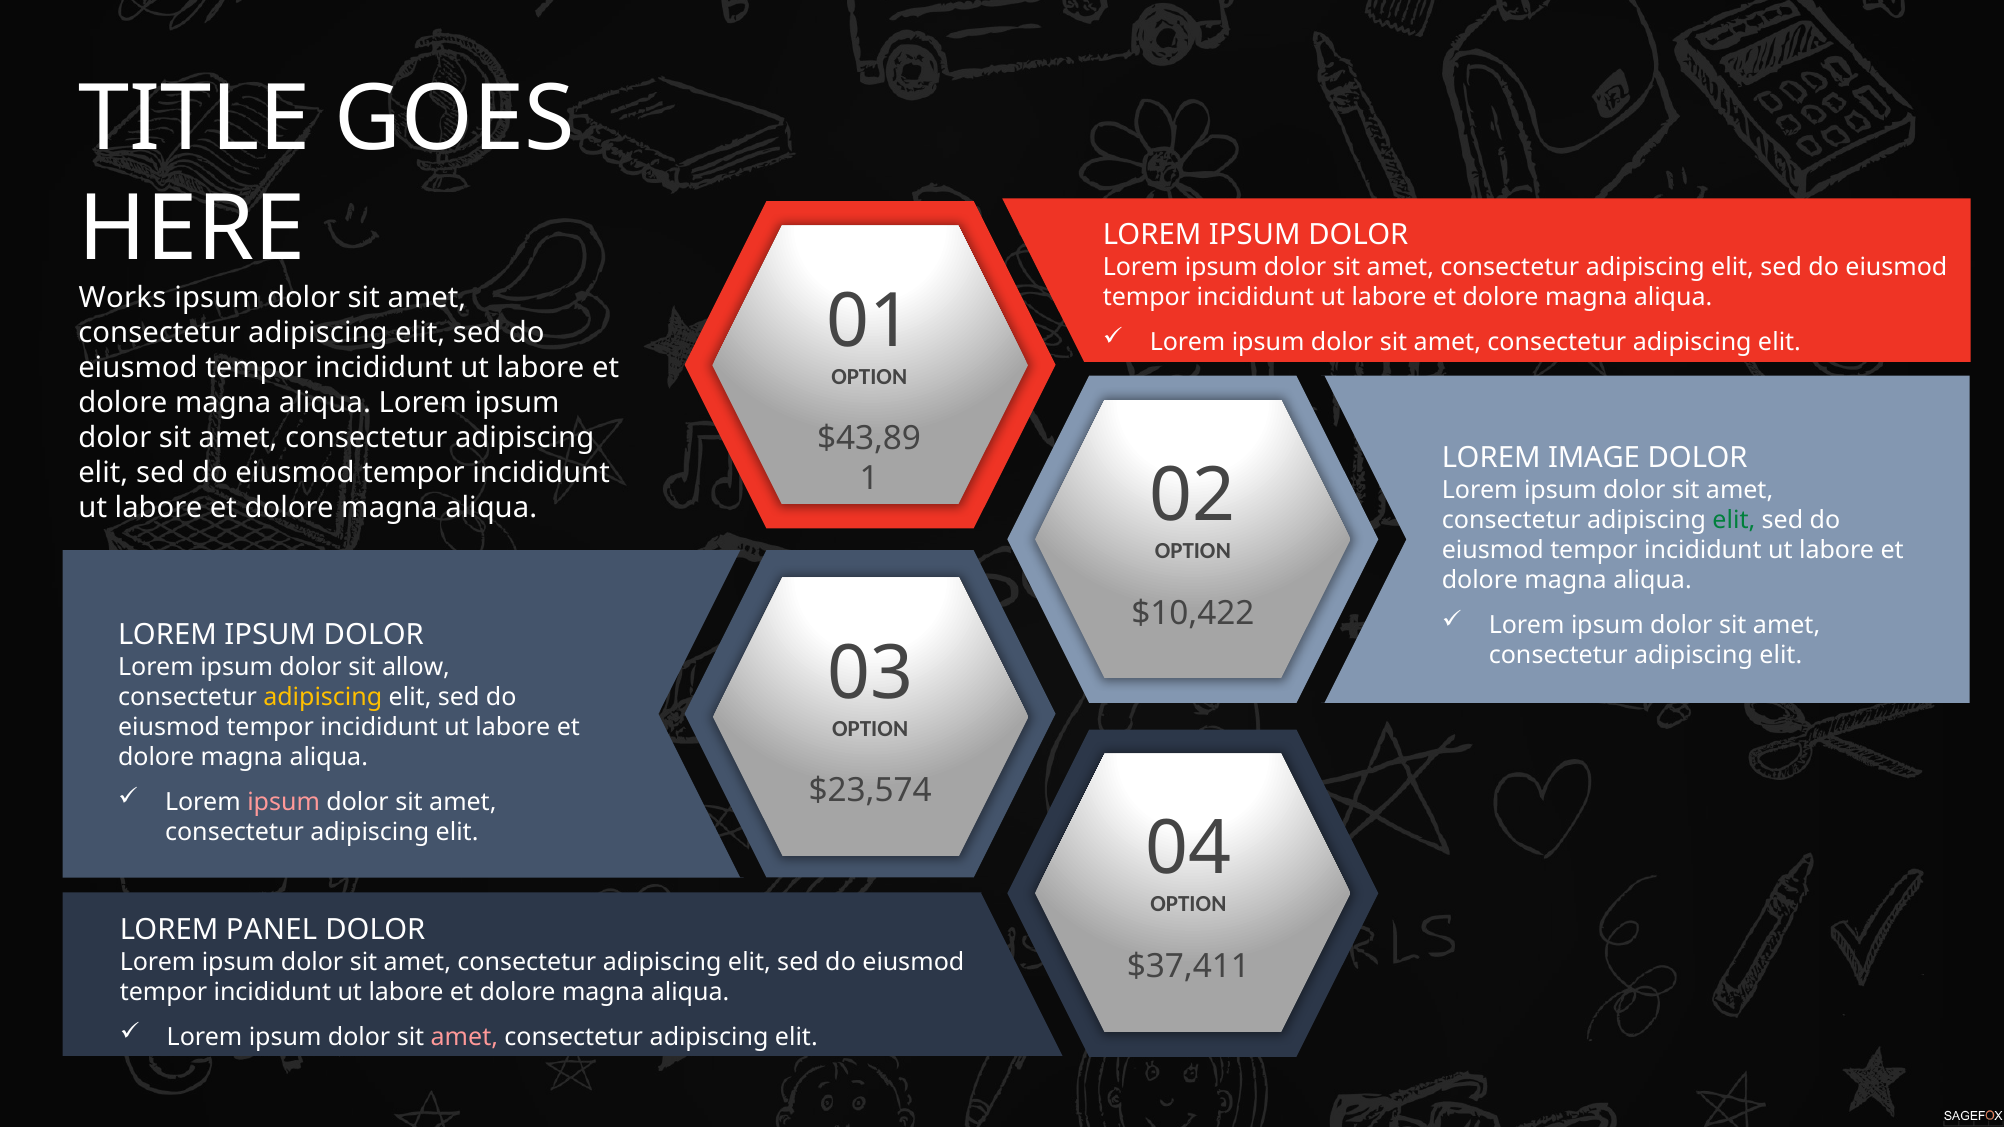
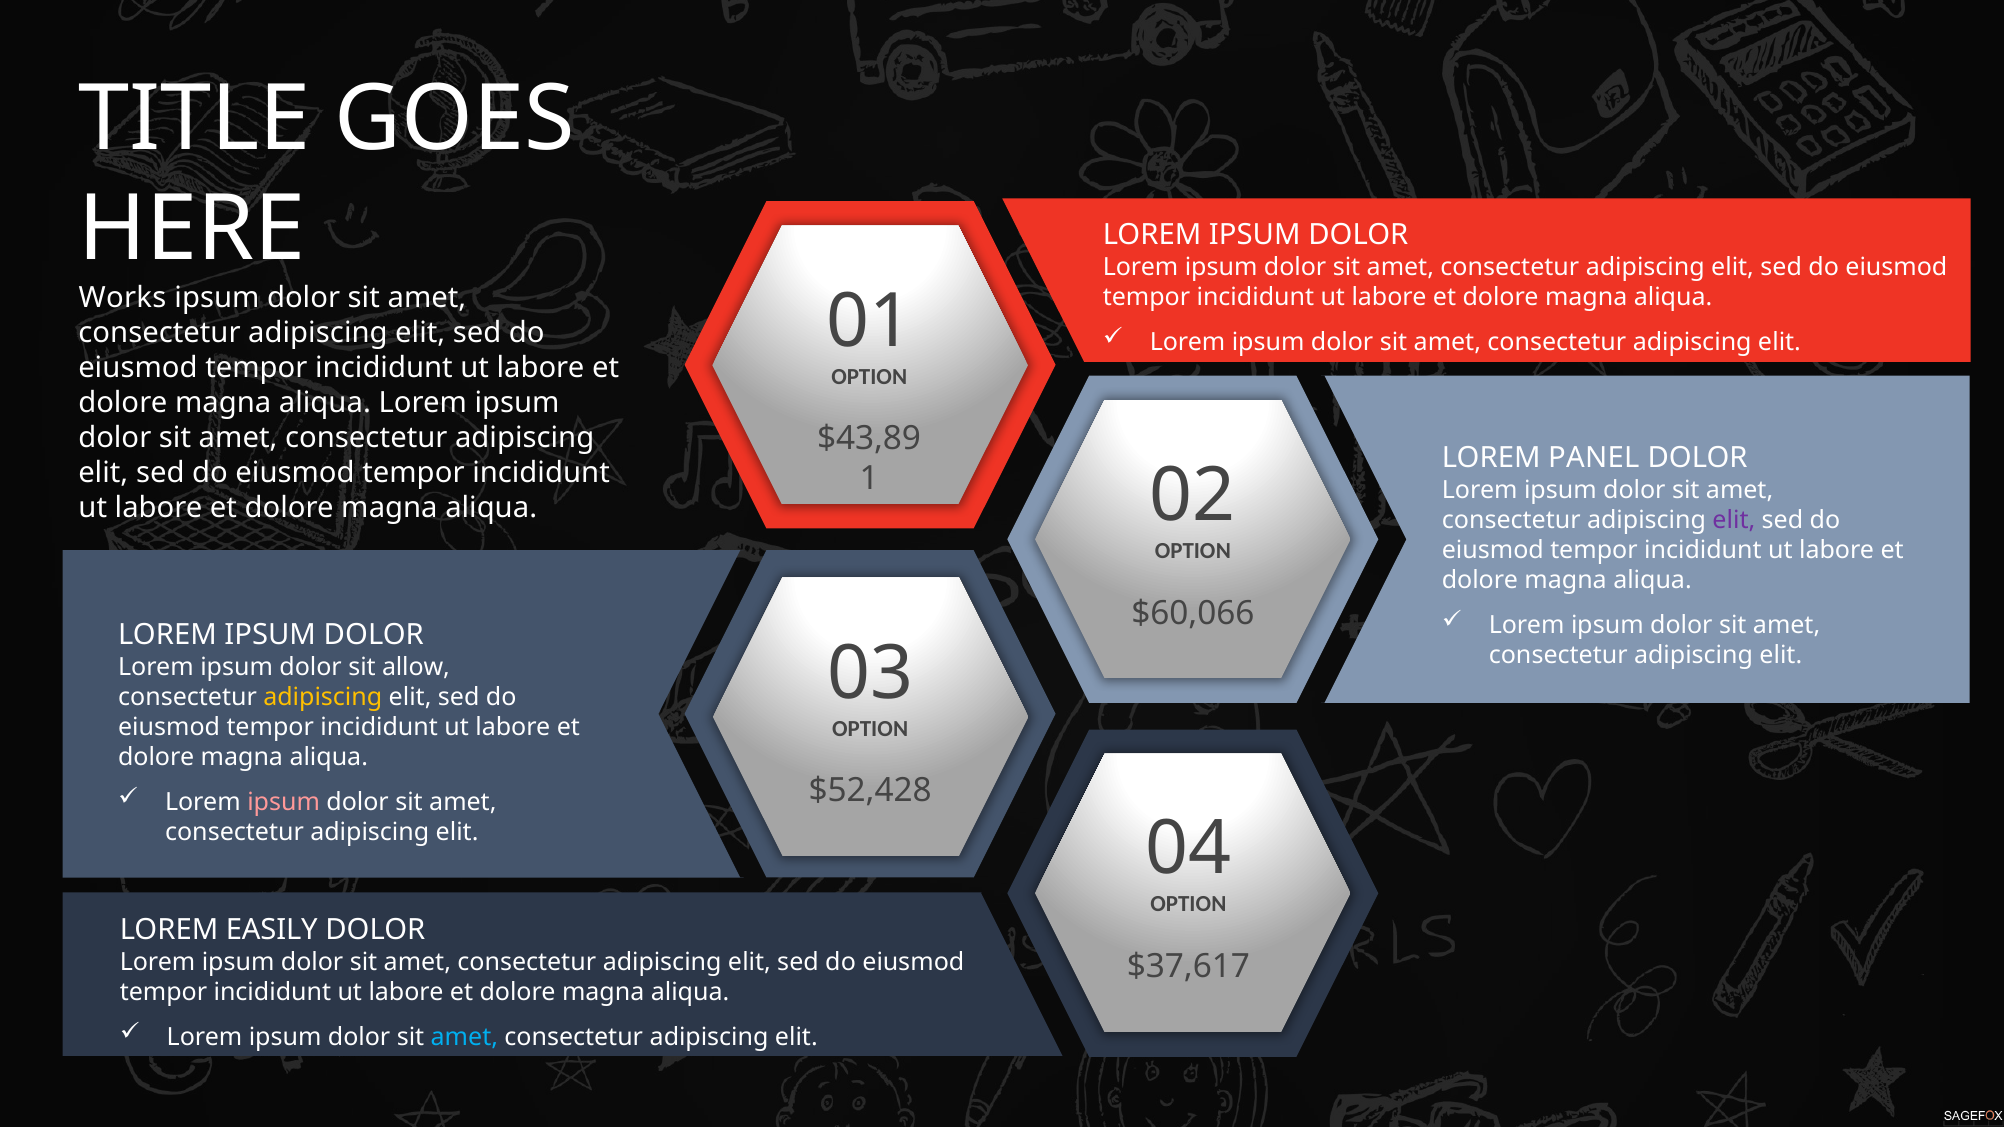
IMAGE: IMAGE -> PANEL
elit at (1734, 520) colour: green -> purple
$10,422: $10,422 -> $60,066
$23,574: $23,574 -> $52,428
PANEL: PANEL -> EASILY
$37,411: $37,411 -> $37,617
amet at (464, 1037) colour: pink -> light blue
